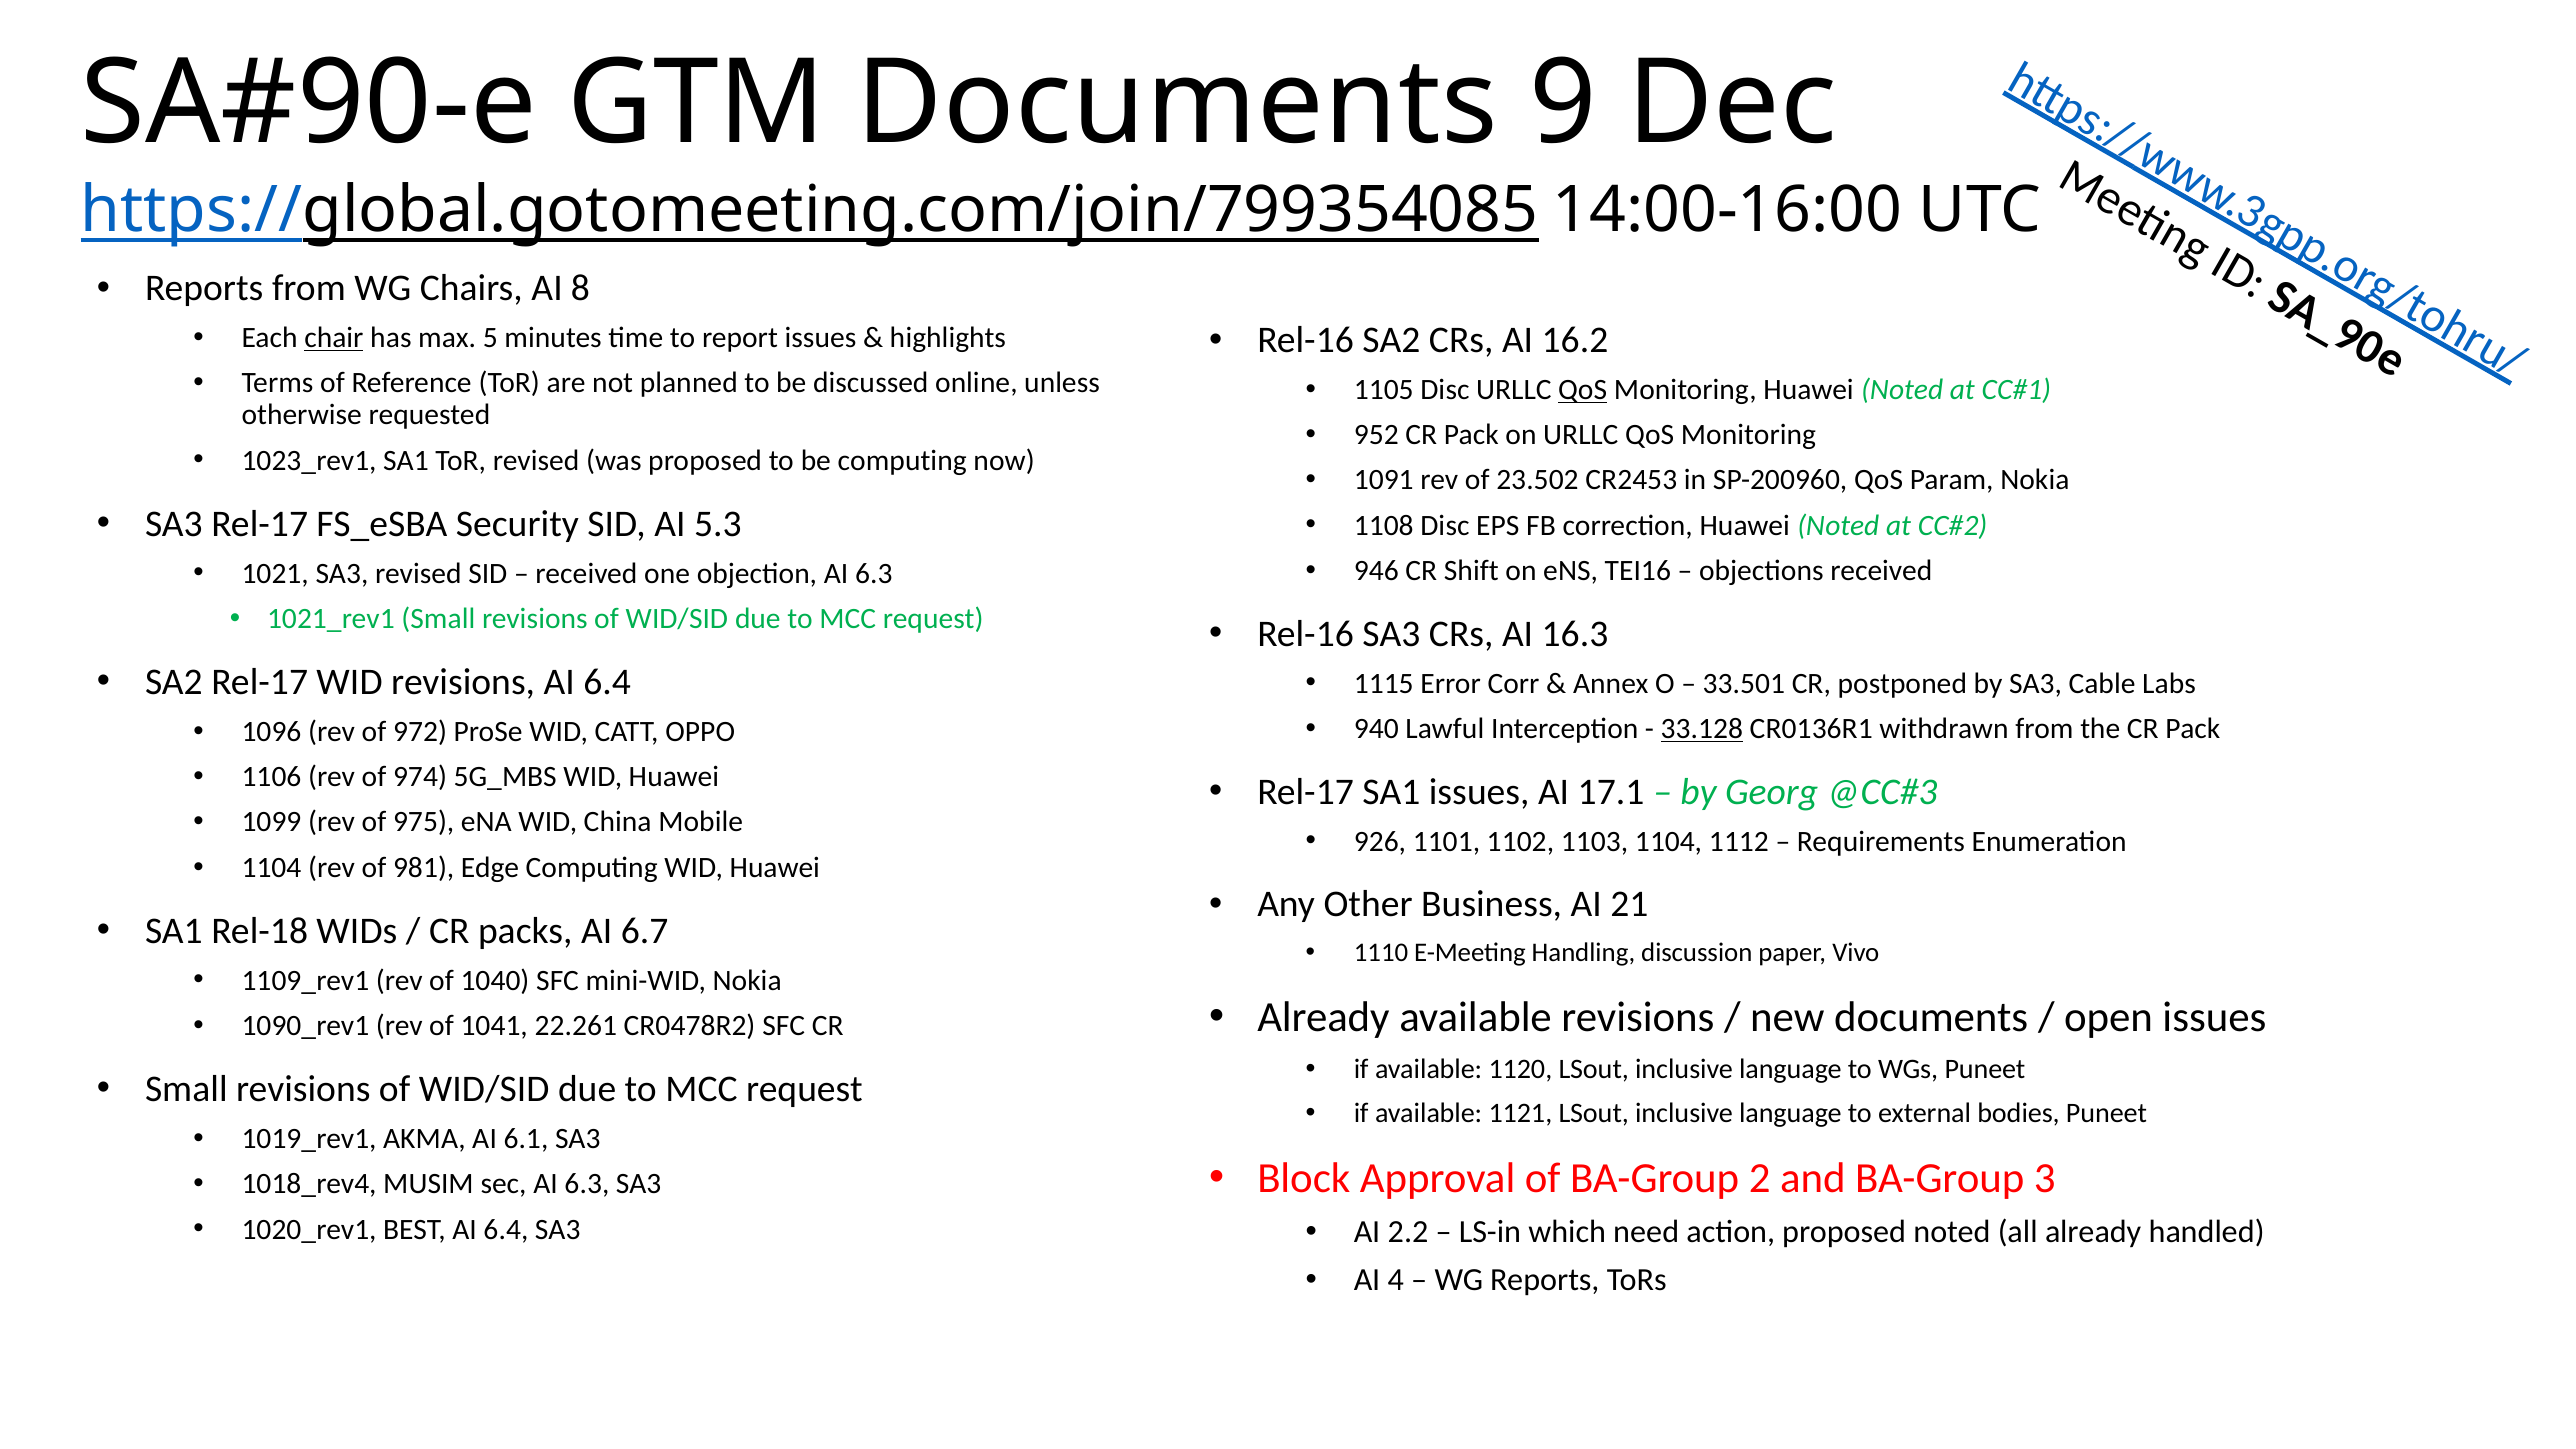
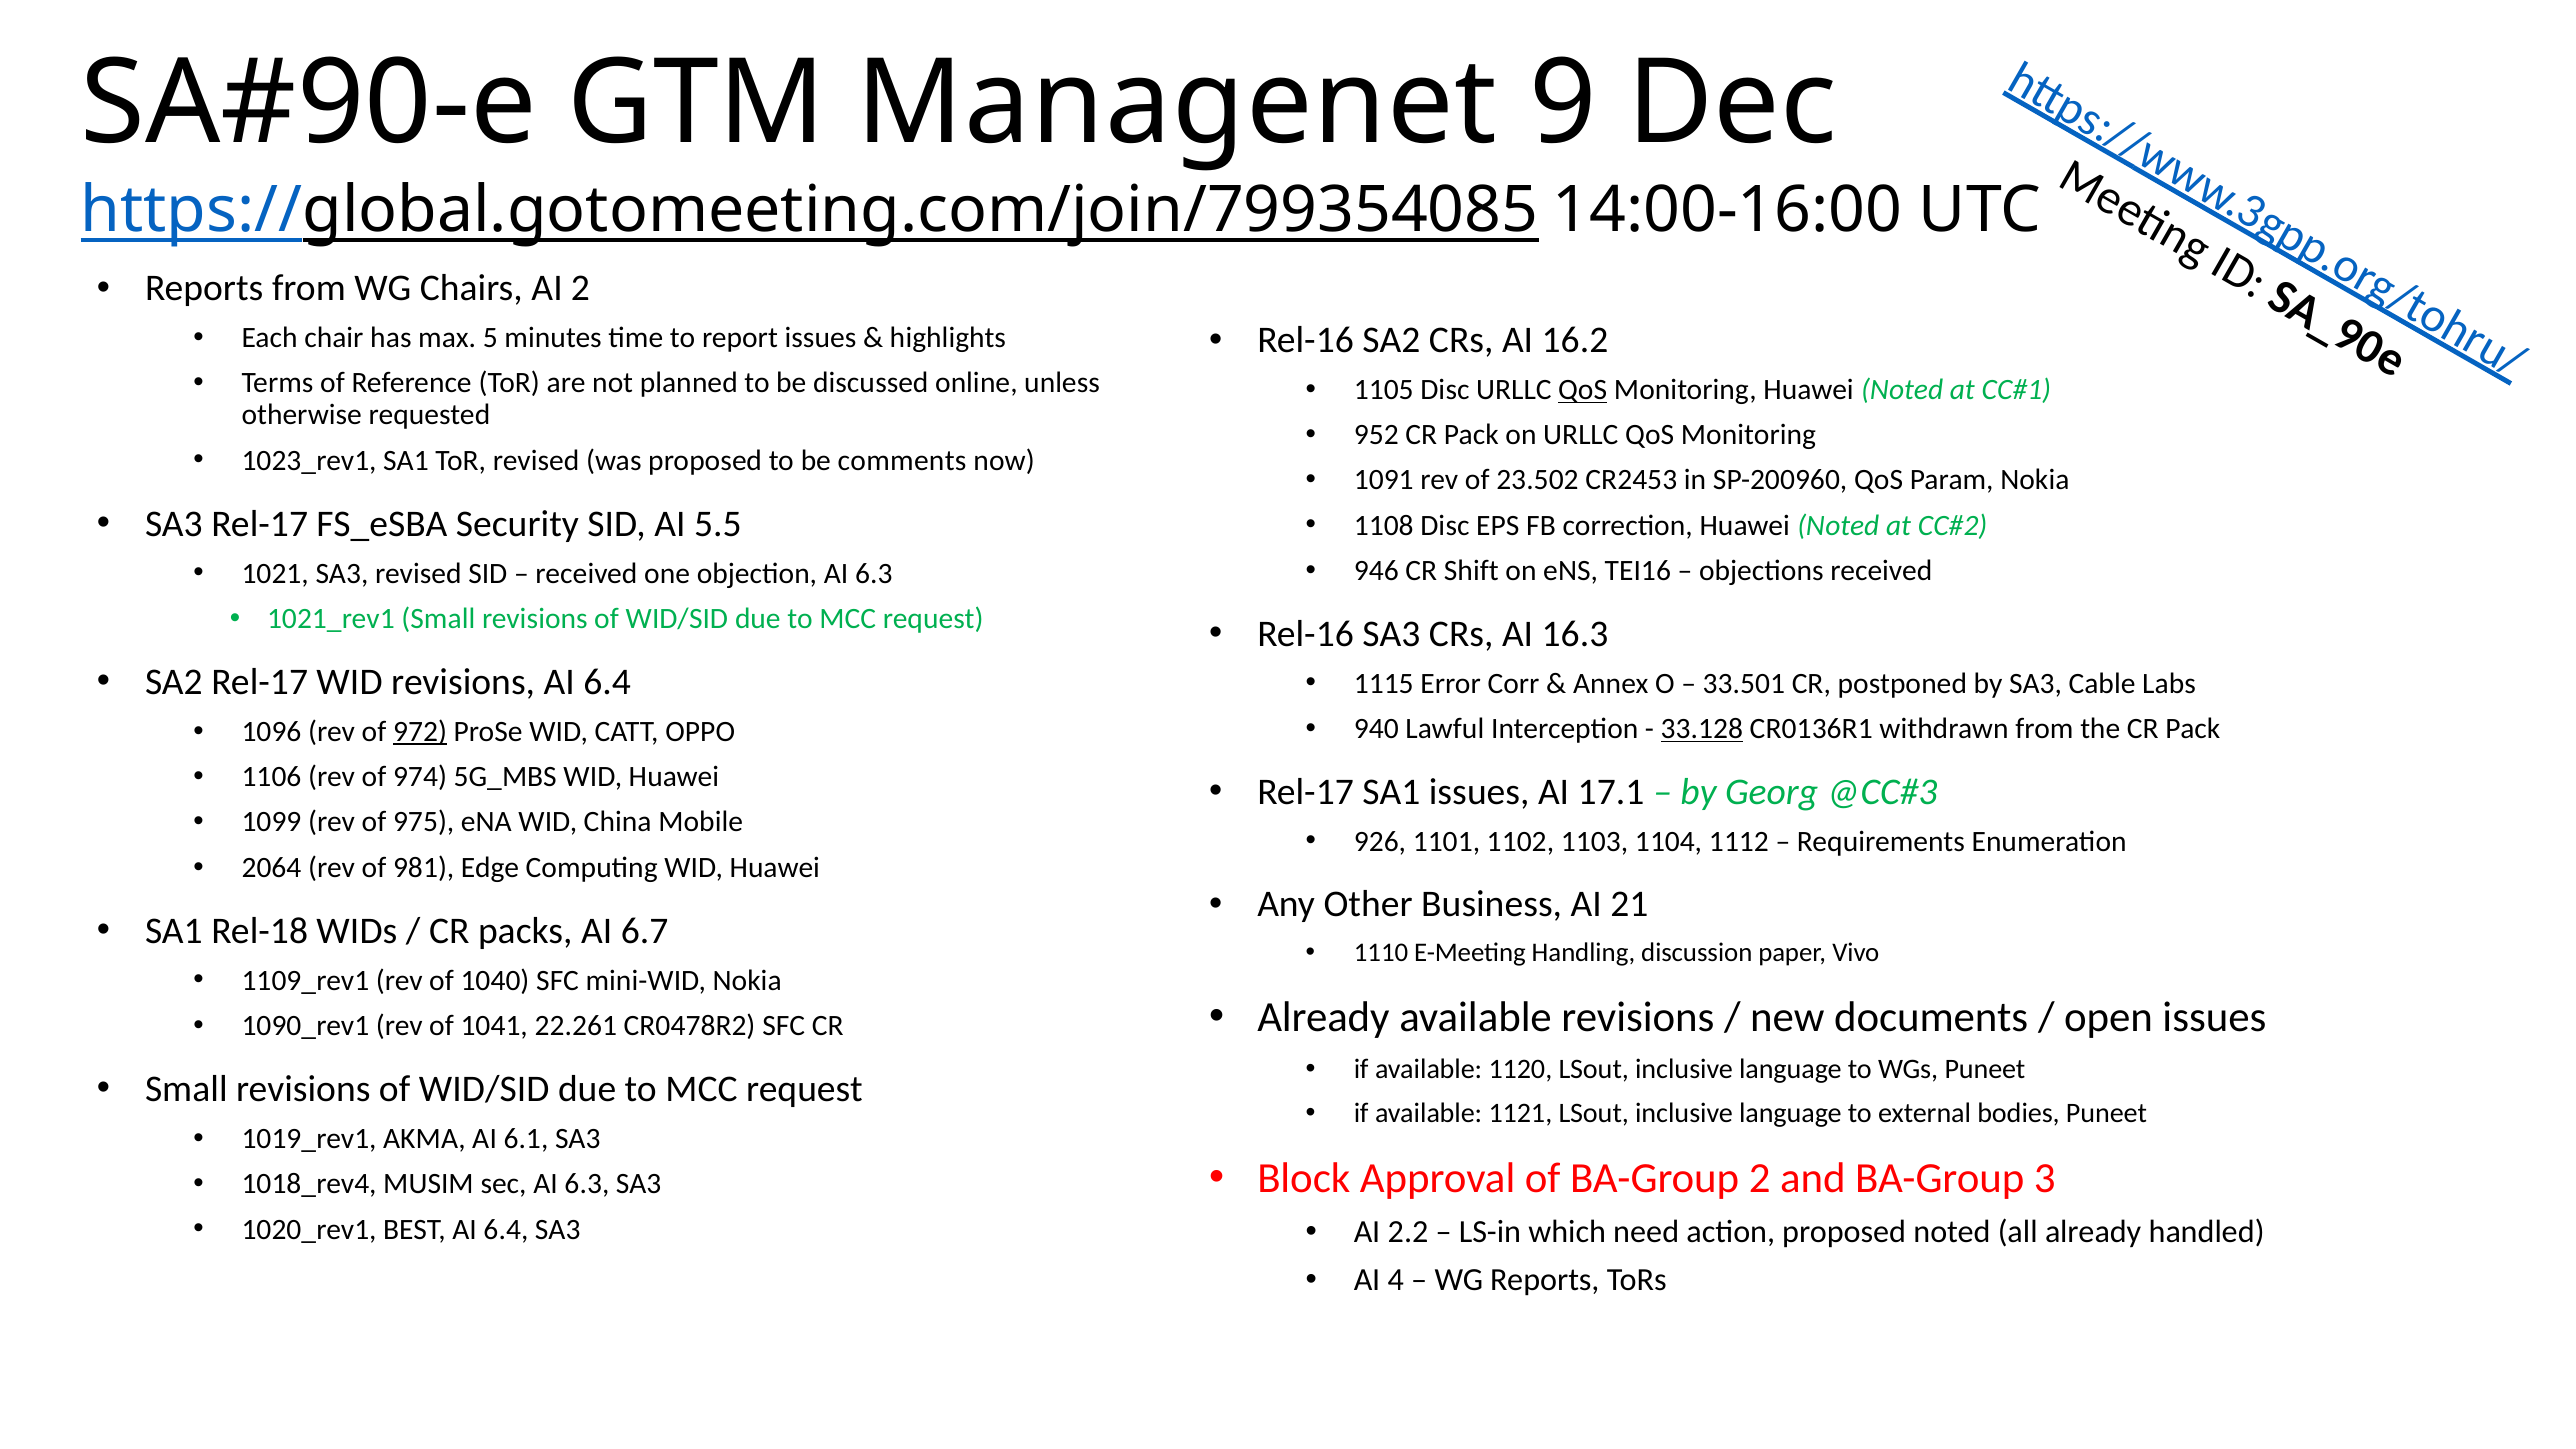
GTM Documents: Documents -> Managenet
AI 8: 8 -> 2
chair underline: present -> none
be computing: computing -> comments
5.3: 5.3 -> 5.5
972 underline: none -> present
1104 at (271, 868): 1104 -> 2064
